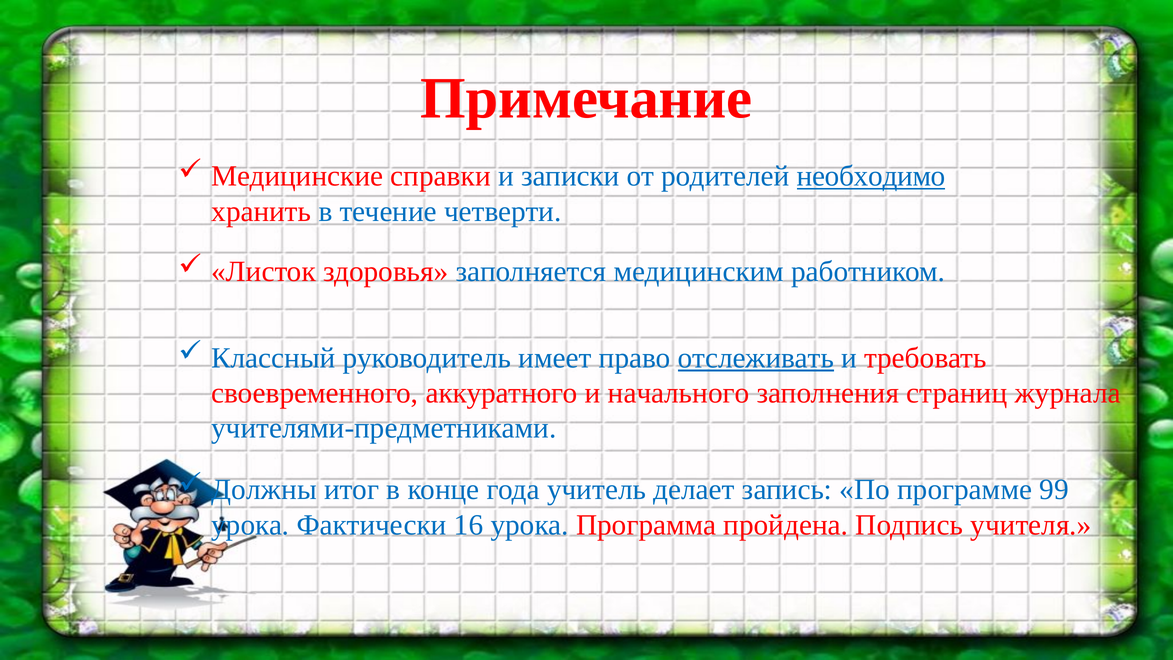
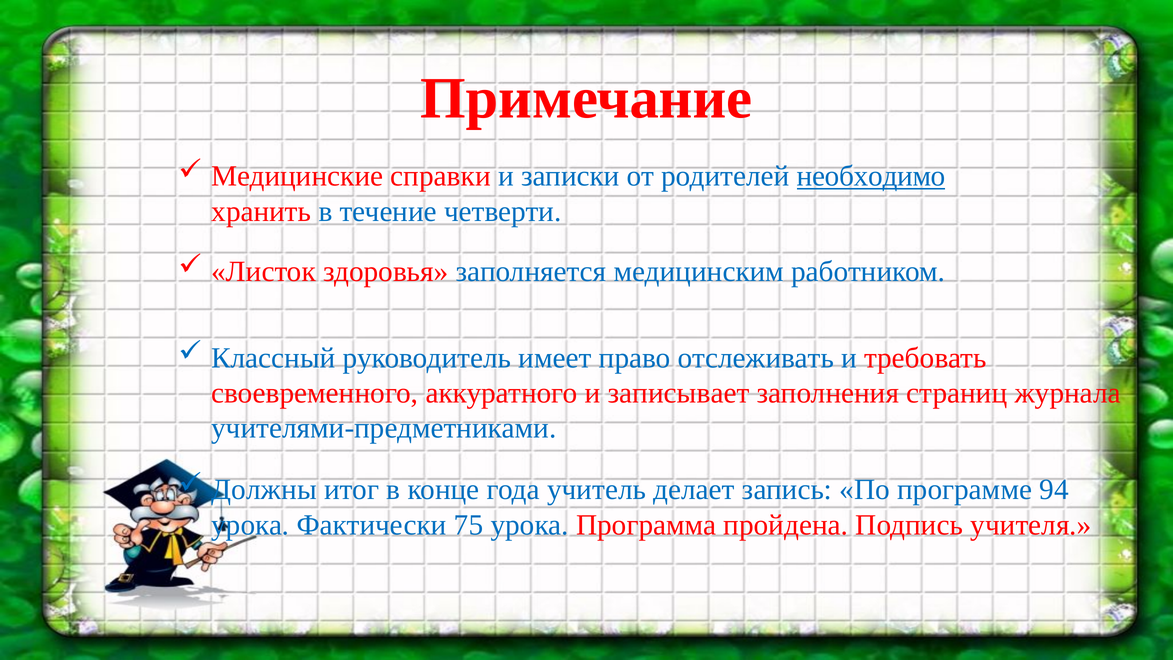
отслеживать underline: present -> none
начального: начального -> записывает
99: 99 -> 94
16: 16 -> 75
